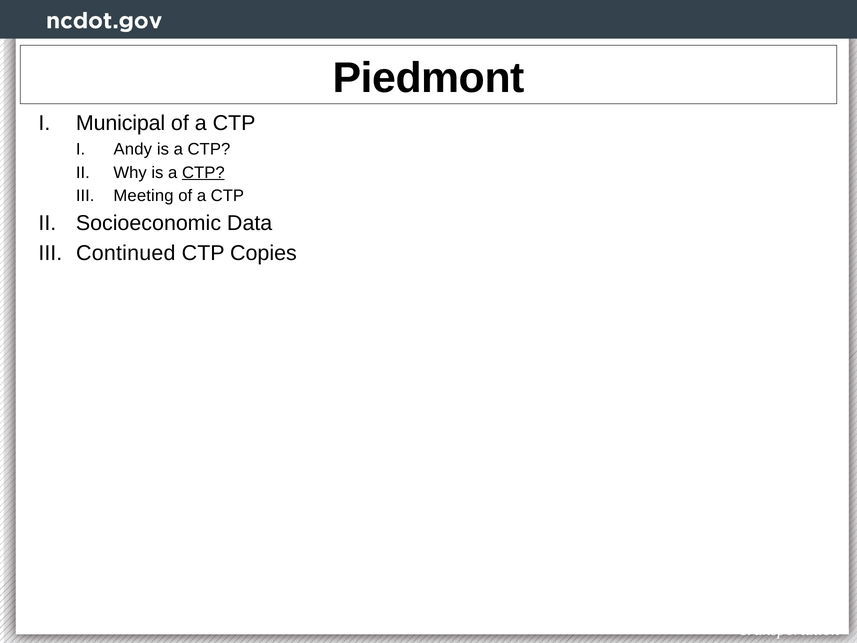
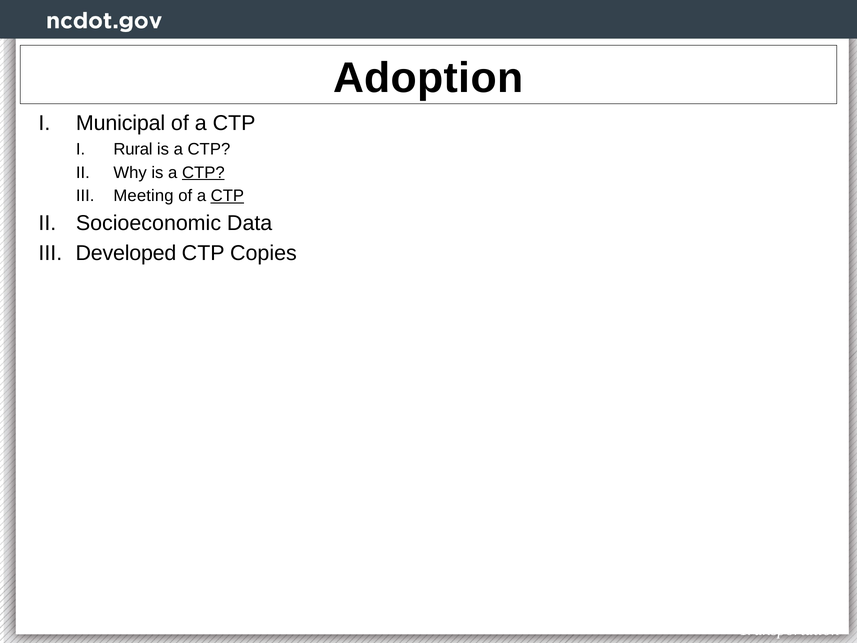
Piedmont: Piedmont -> Adoption
Andy: Andy -> Rural
CTP at (227, 196) underline: none -> present
Continued: Continued -> Developed
